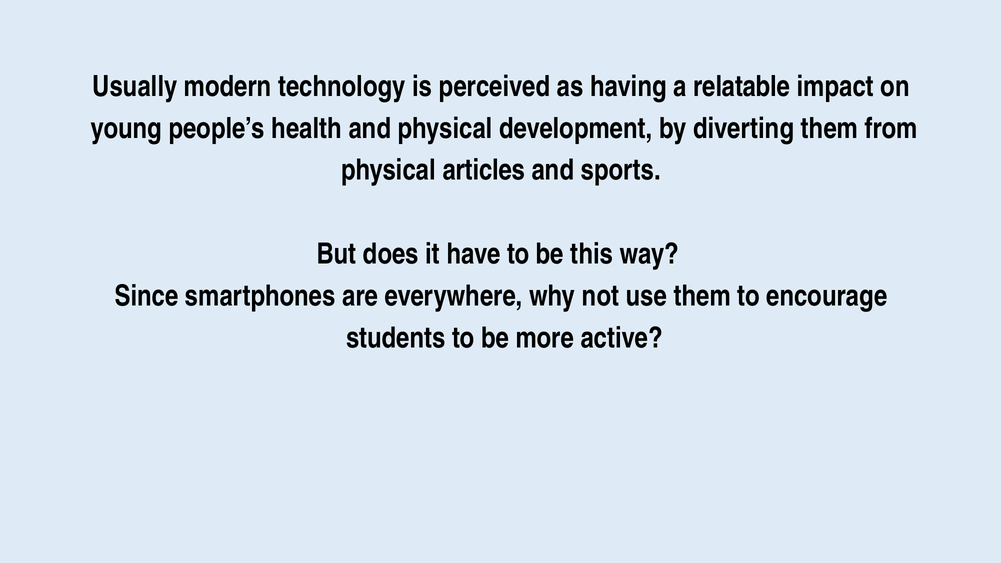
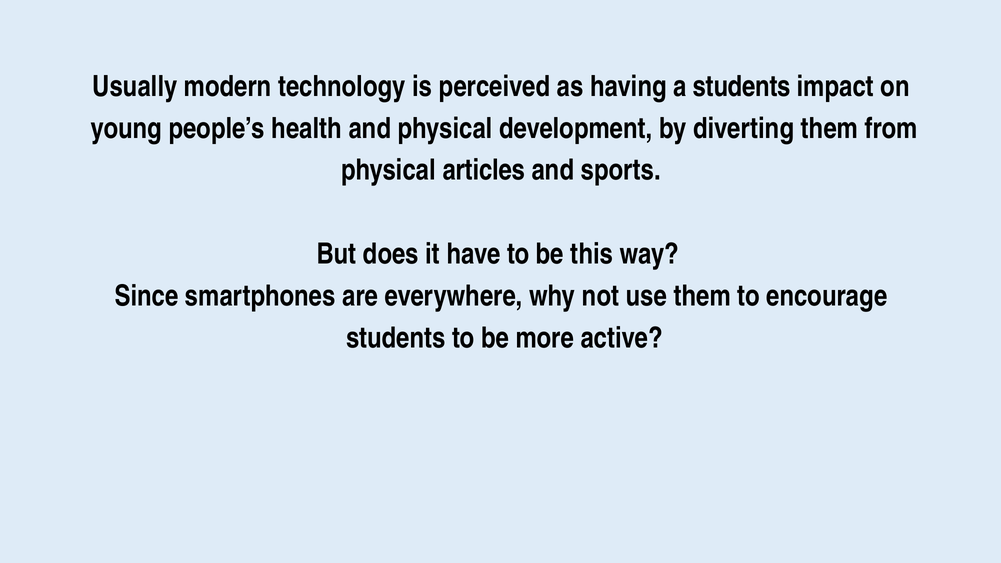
a relatable: relatable -> students
